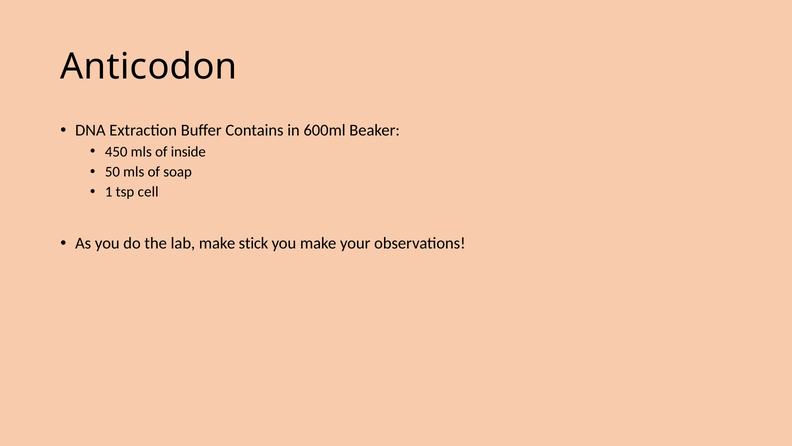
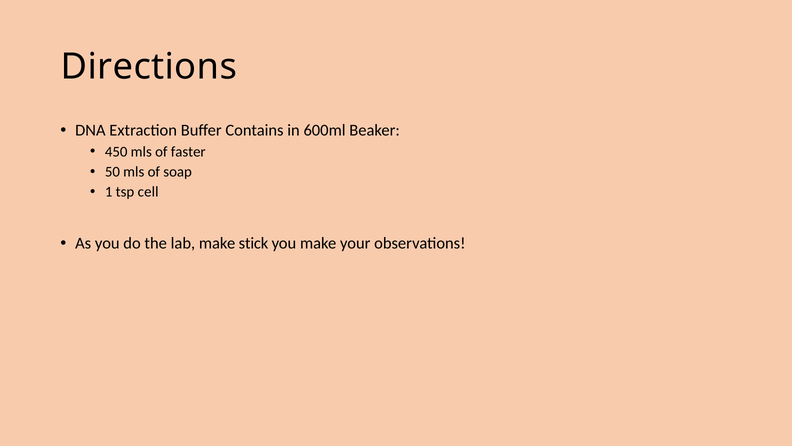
Anticodon: Anticodon -> Directions
inside: inside -> faster
